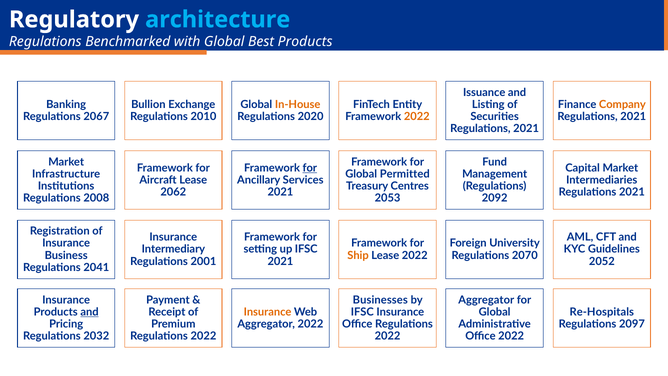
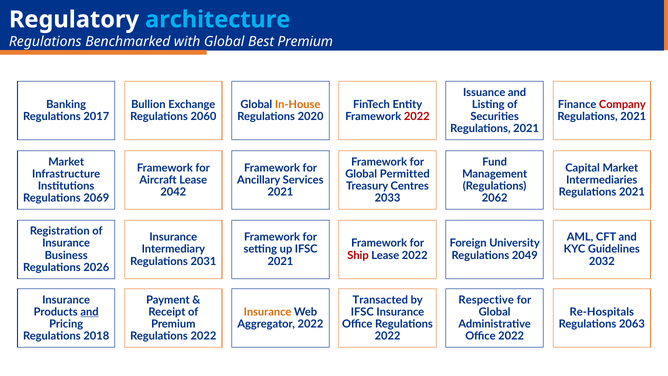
Best Products: Products -> Premium
Company colour: orange -> red
2067: 2067 -> 2017
2010: 2010 -> 2060
2022 at (417, 116) colour: orange -> red
for at (310, 168) underline: present -> none
2062: 2062 -> 2042
2008: 2008 -> 2069
2053: 2053 -> 2033
2092: 2092 -> 2062
Ship colour: orange -> red
2070: 2070 -> 2049
2001: 2001 -> 2031
2052: 2052 -> 2032
2041: 2041 -> 2026
Businesses: Businesses -> Transacted
Aggregator at (486, 300): Aggregator -> Respective
2097: 2097 -> 2063
2032: 2032 -> 2018
